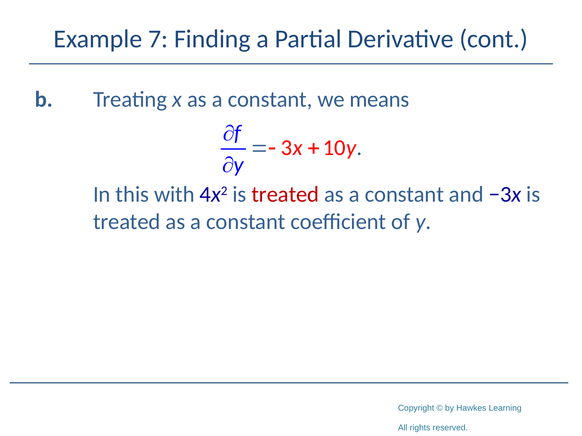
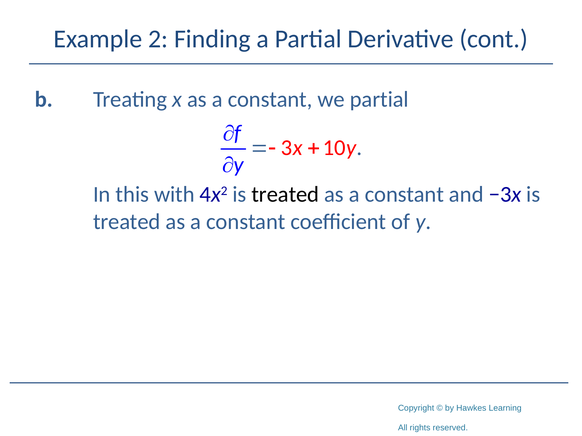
7: 7 -> 2
we means: means -> partial
treated at (285, 195) colour: red -> black
